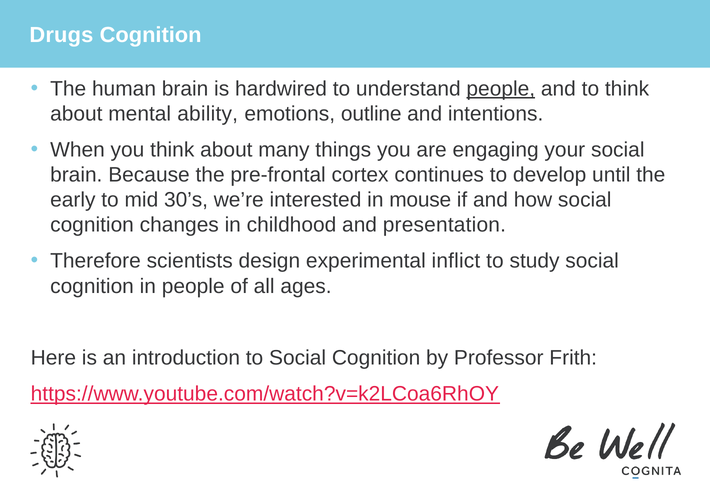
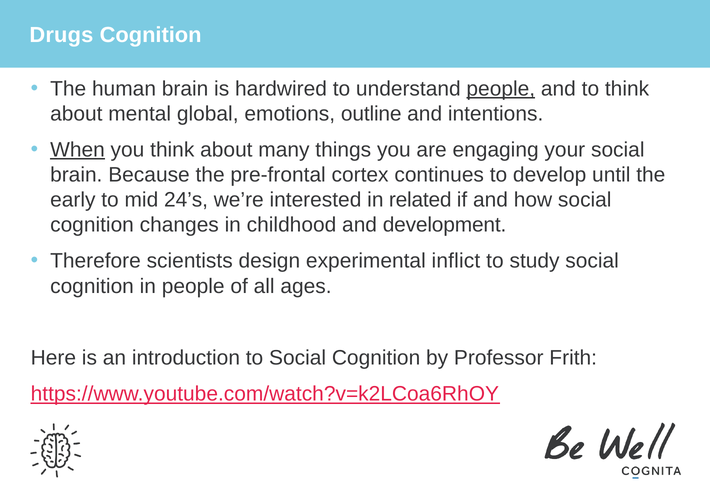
ability: ability -> global
When underline: none -> present
30’s: 30’s -> 24’s
mouse: mouse -> related
presentation: presentation -> development
